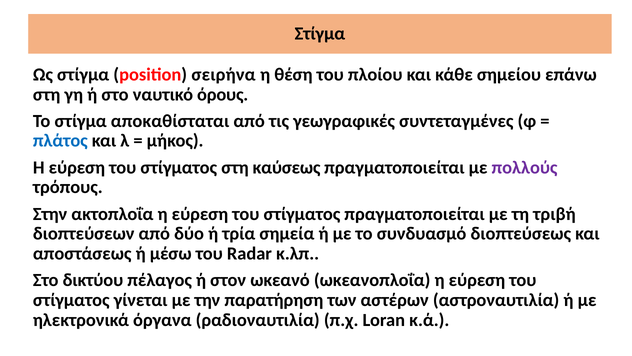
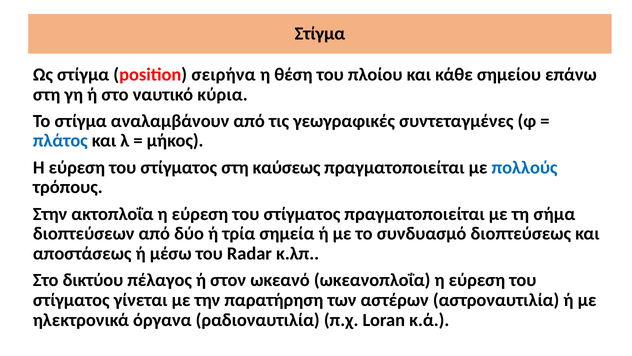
όρους: όρους -> κύρια
αποκαθίσταται: αποκαθίσταται -> αναλαμβάνουν
πολλούς colour: purple -> blue
τριβή: τριβή -> σήμα
